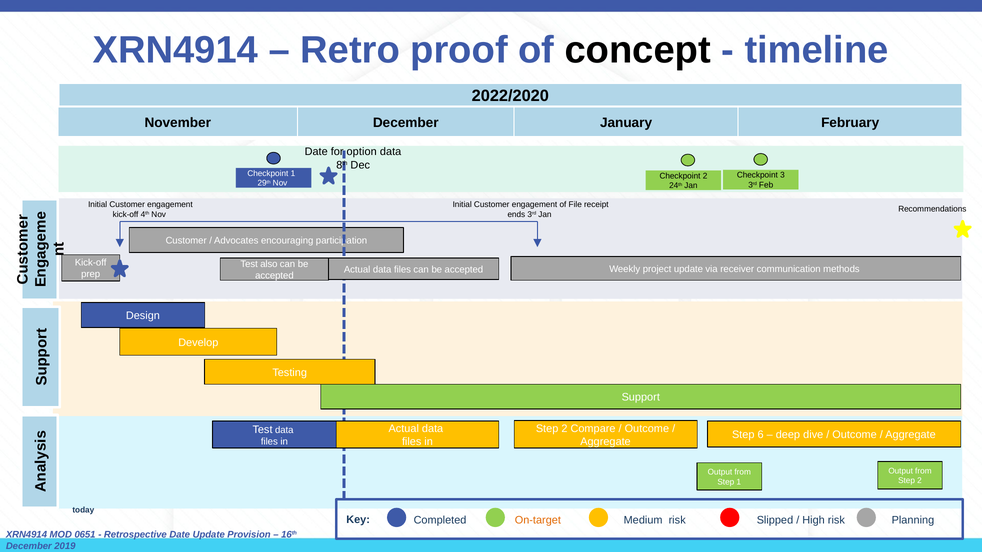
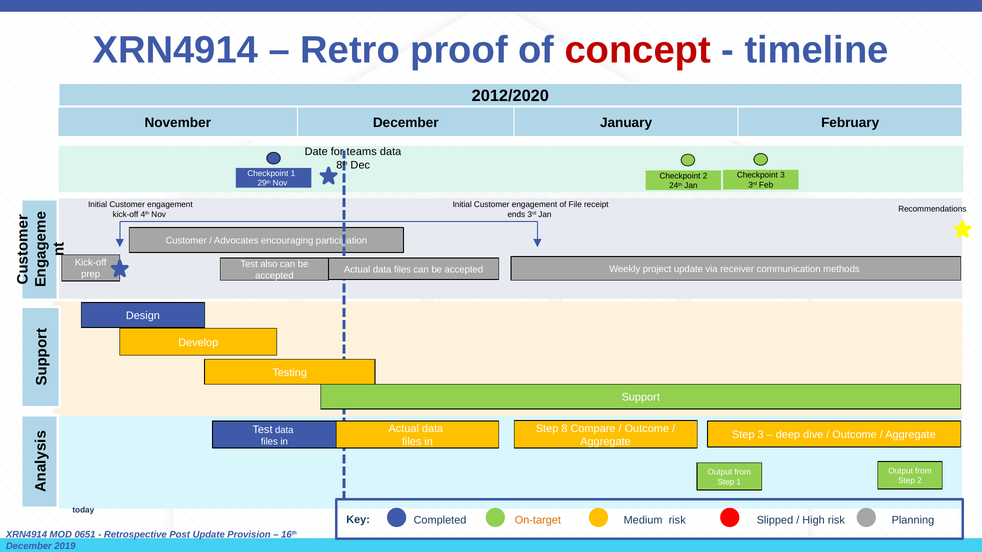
concept colour: black -> red
2022/2020: 2022/2020 -> 2012/2020
option: option -> teams
2 at (564, 429): 2 -> 8
Step 6: 6 -> 3
Retrospective Date: Date -> Post
